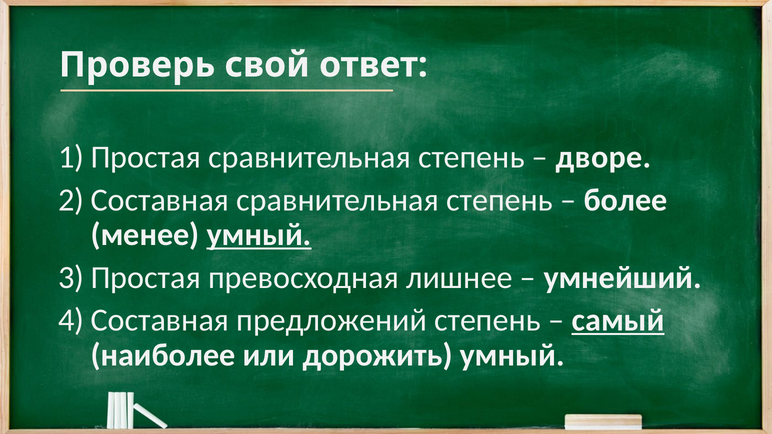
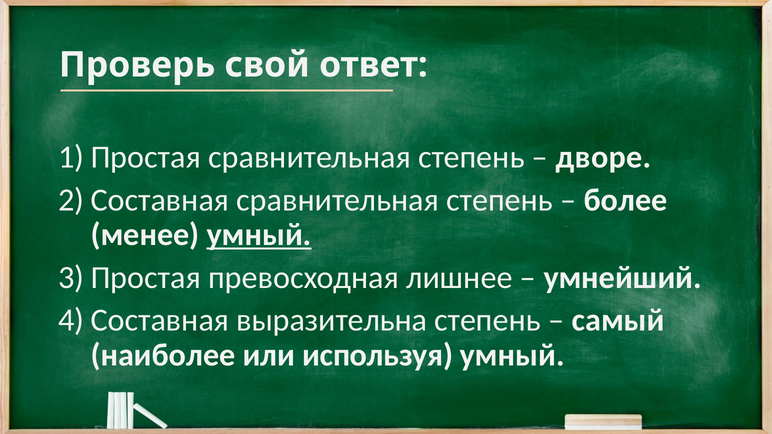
предложений: предложений -> выразительна
самый underline: present -> none
дорожить: дорожить -> используя
